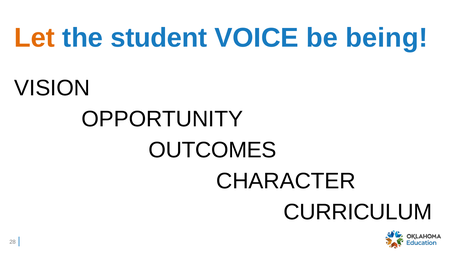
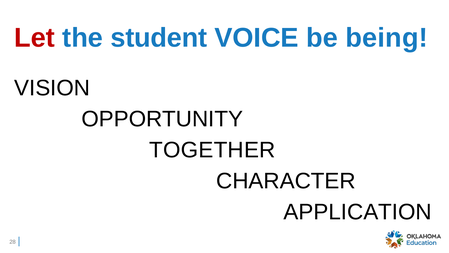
Let colour: orange -> red
OUTCOMES: OUTCOMES -> TOGETHER
CURRICULUM: CURRICULUM -> APPLICATION
